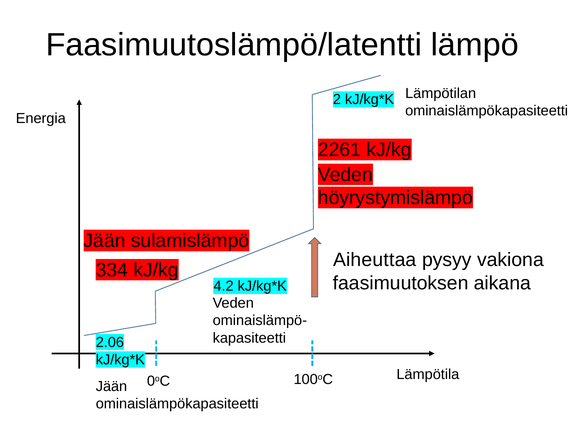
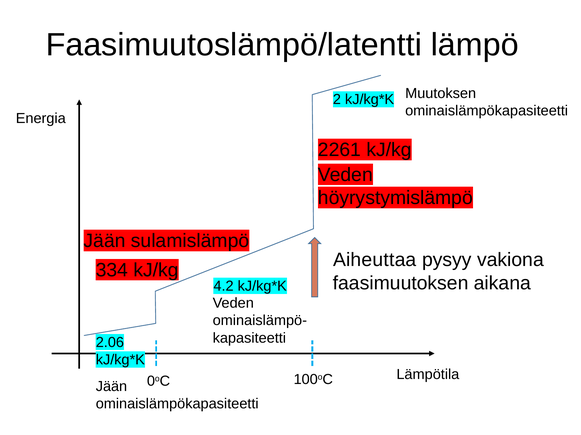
Lämpötilan: Lämpötilan -> Muutoksen
